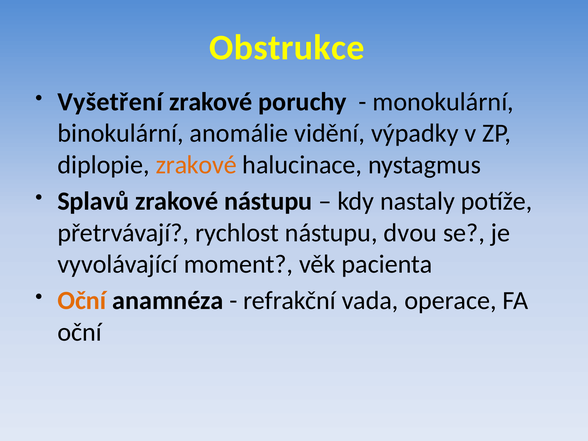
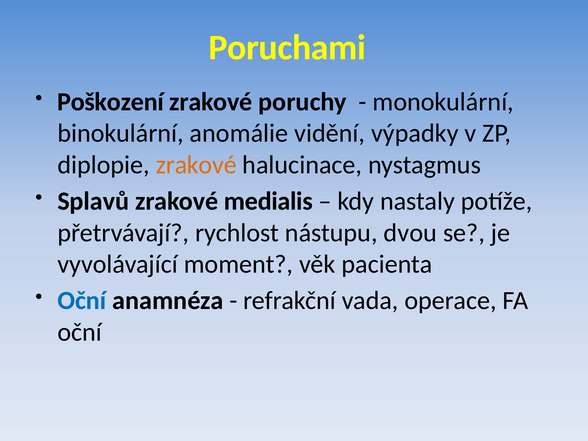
Obstrukce: Obstrukce -> Poruchami
Vyšetření: Vyšetření -> Poškození
zrakové nástupu: nástupu -> medialis
Oční at (82, 301) colour: orange -> blue
